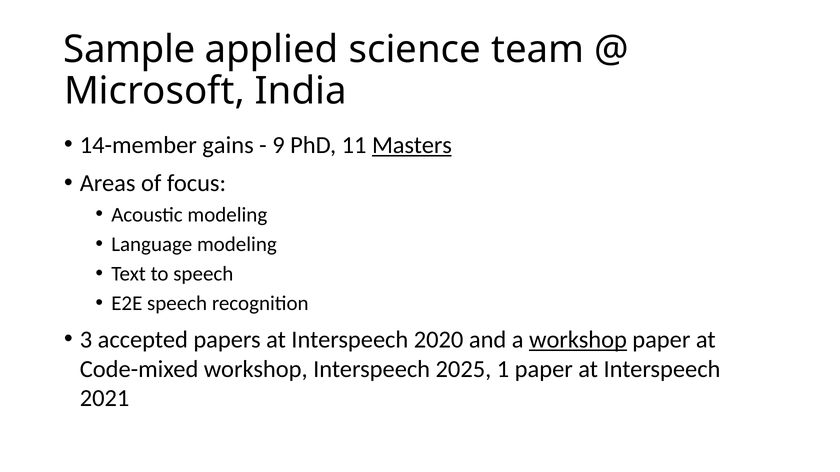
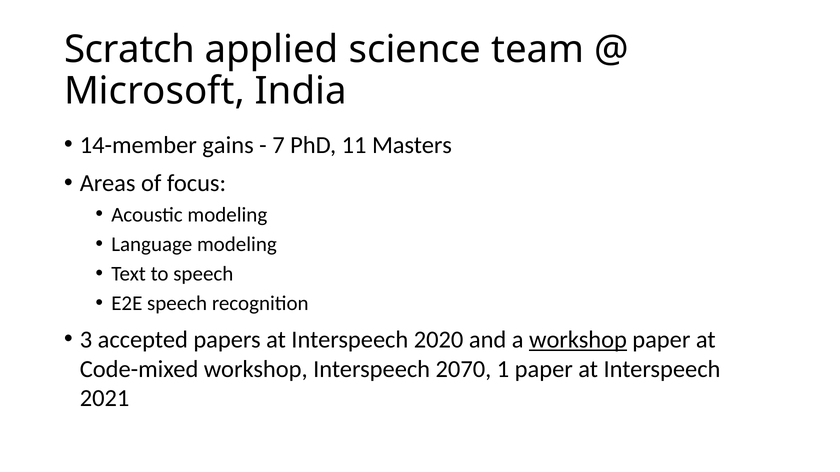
Sample: Sample -> Scratch
9: 9 -> 7
Masters underline: present -> none
2025: 2025 -> 2070
